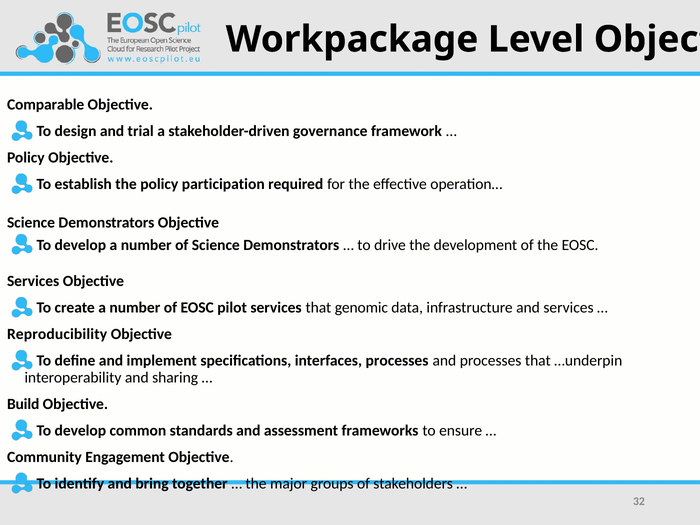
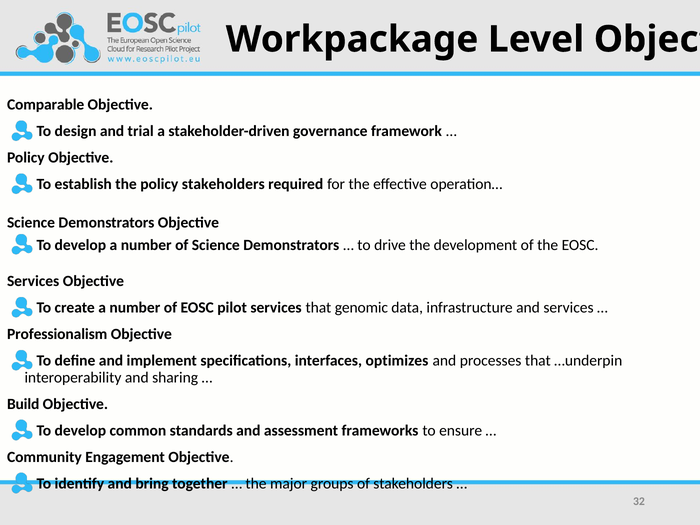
policy participation: participation -> stakeholders
Reproducibility: Reproducibility -> Professionalism
interfaces processes: processes -> optimizes
